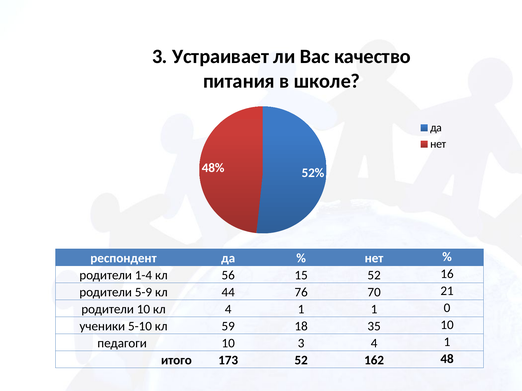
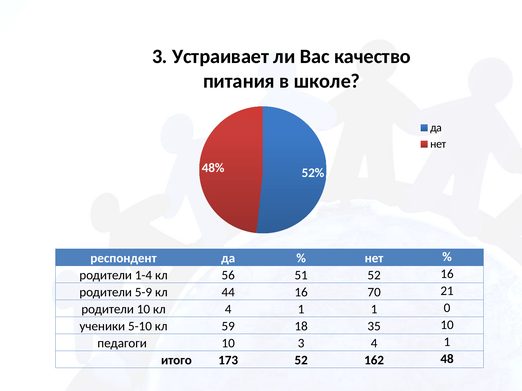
15: 15 -> 51
44 76: 76 -> 16
